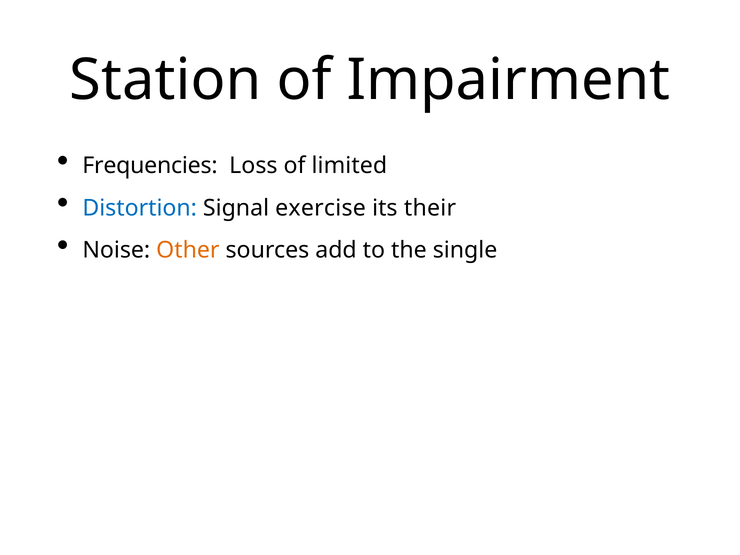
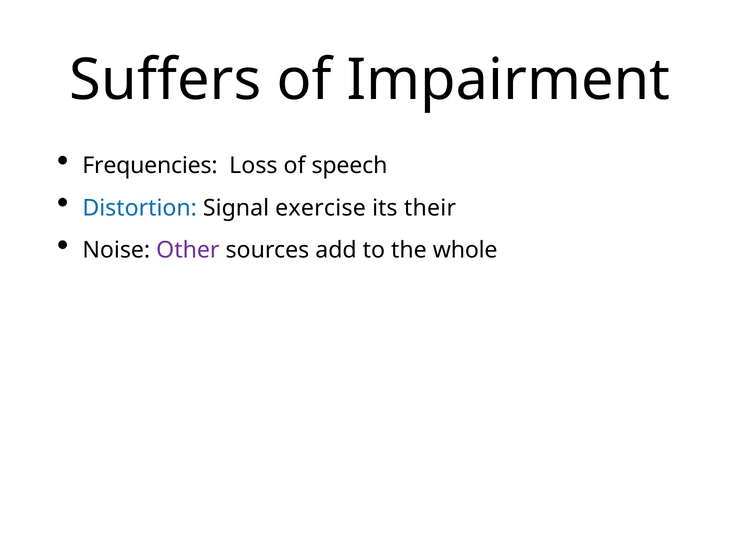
Station: Station -> Suffers
limited: limited -> speech
Other colour: orange -> purple
single: single -> whole
